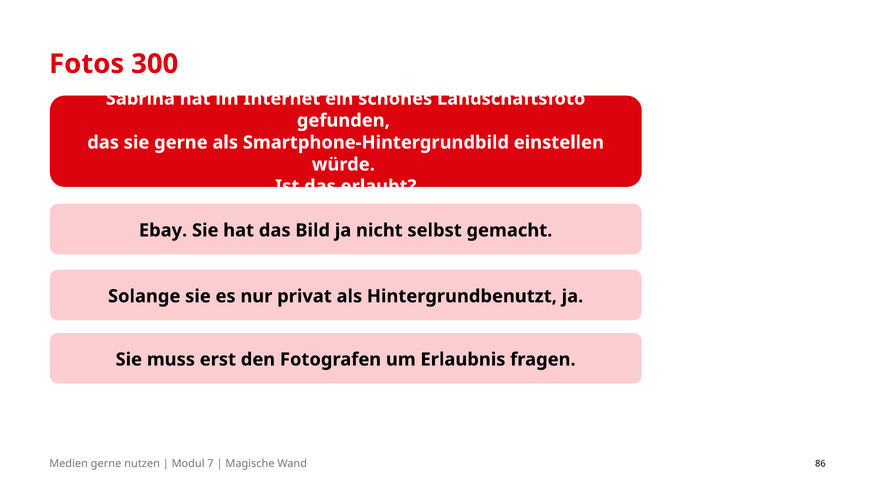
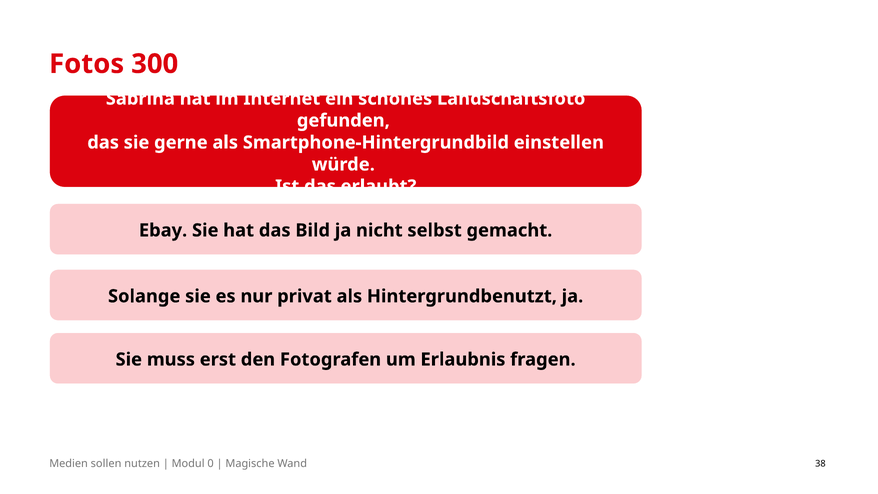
Medien gerne: gerne -> sollen
7: 7 -> 0
86: 86 -> 38
